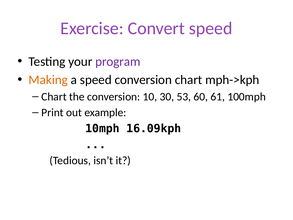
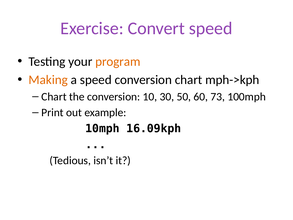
program colour: purple -> orange
53: 53 -> 50
61: 61 -> 73
